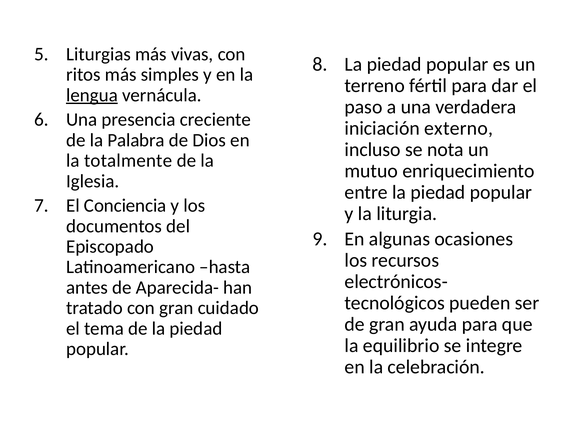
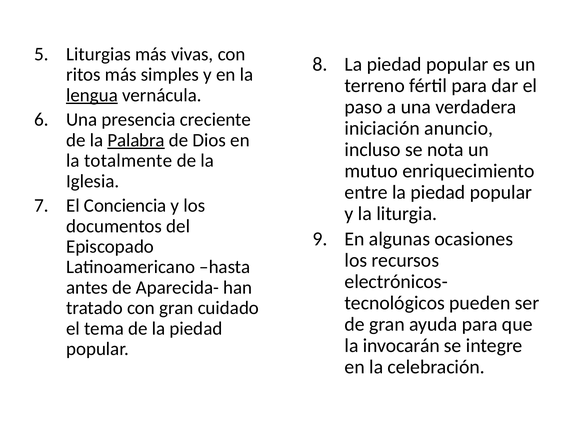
externo: externo -> anuncio
Palabra underline: none -> present
equilibrio: equilibrio -> invocarán
